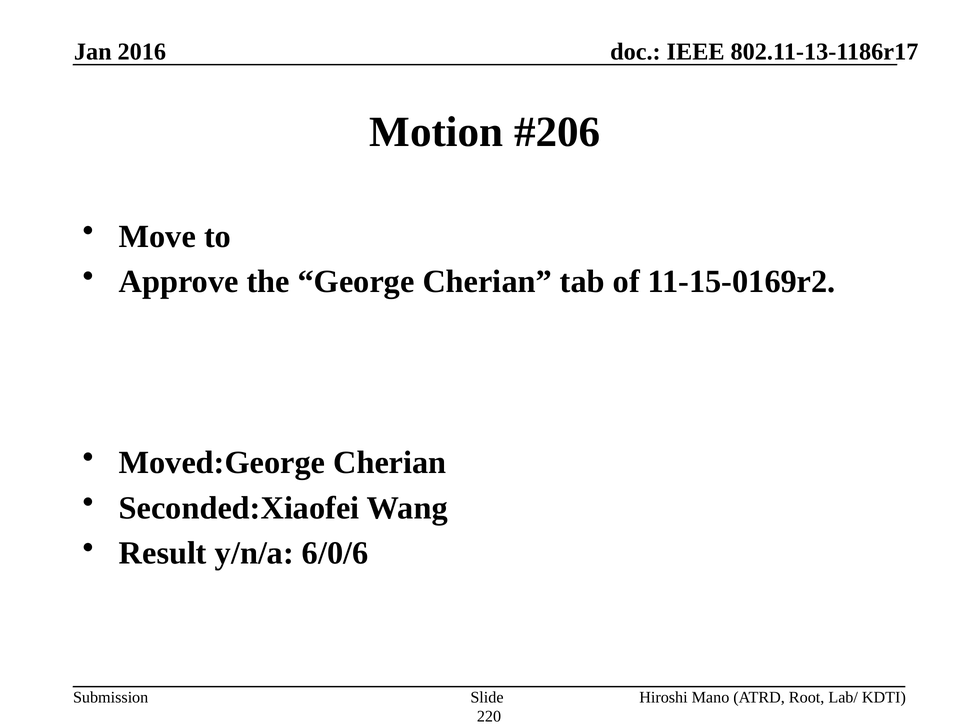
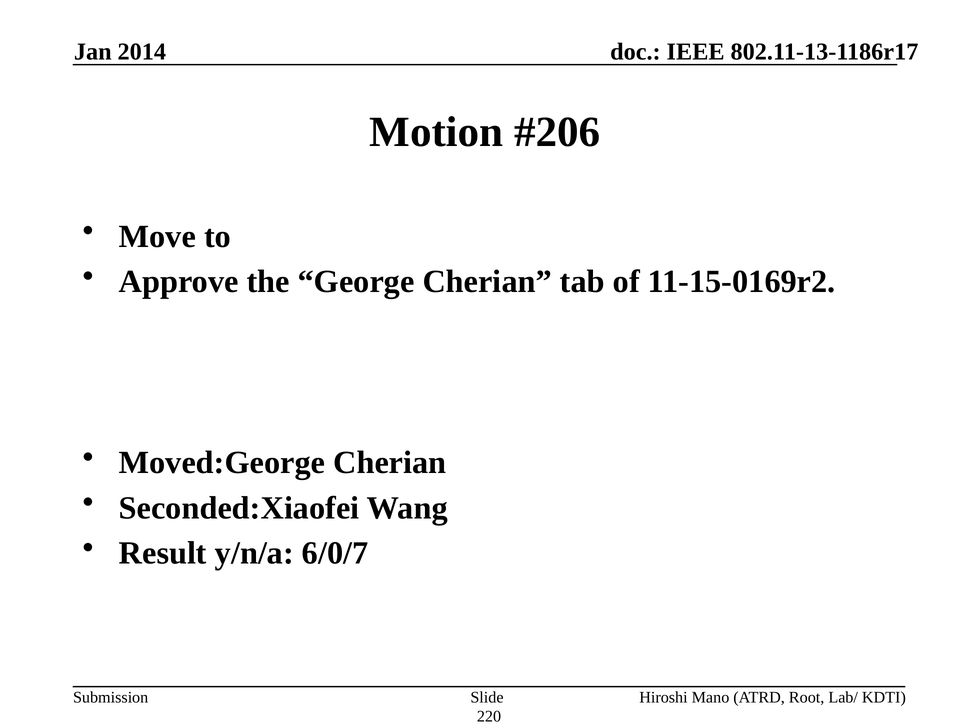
2016: 2016 -> 2014
6/0/6: 6/0/6 -> 6/0/7
